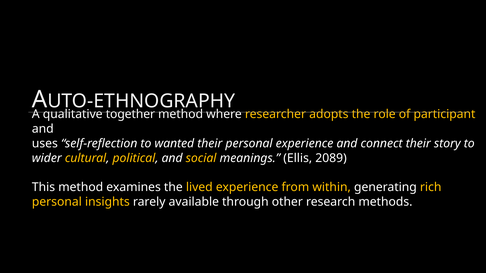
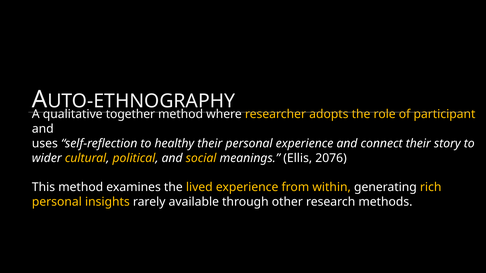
wanted: wanted -> healthy
2089: 2089 -> 2076
